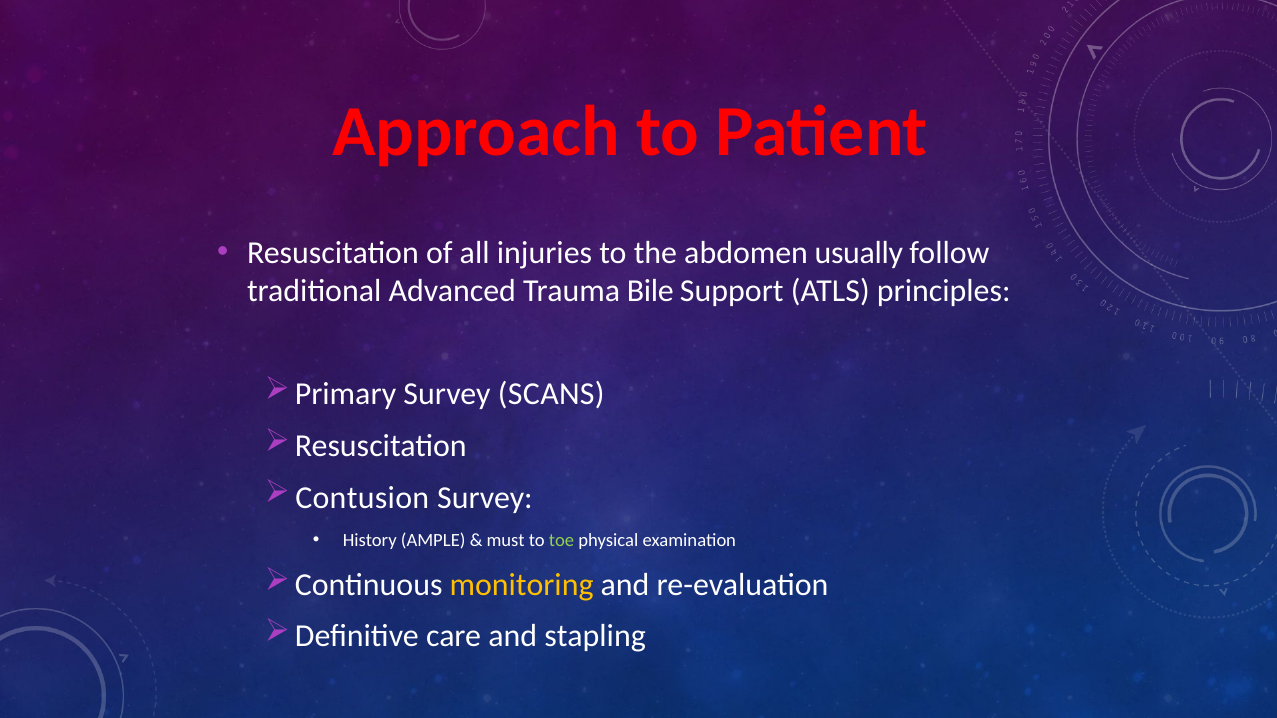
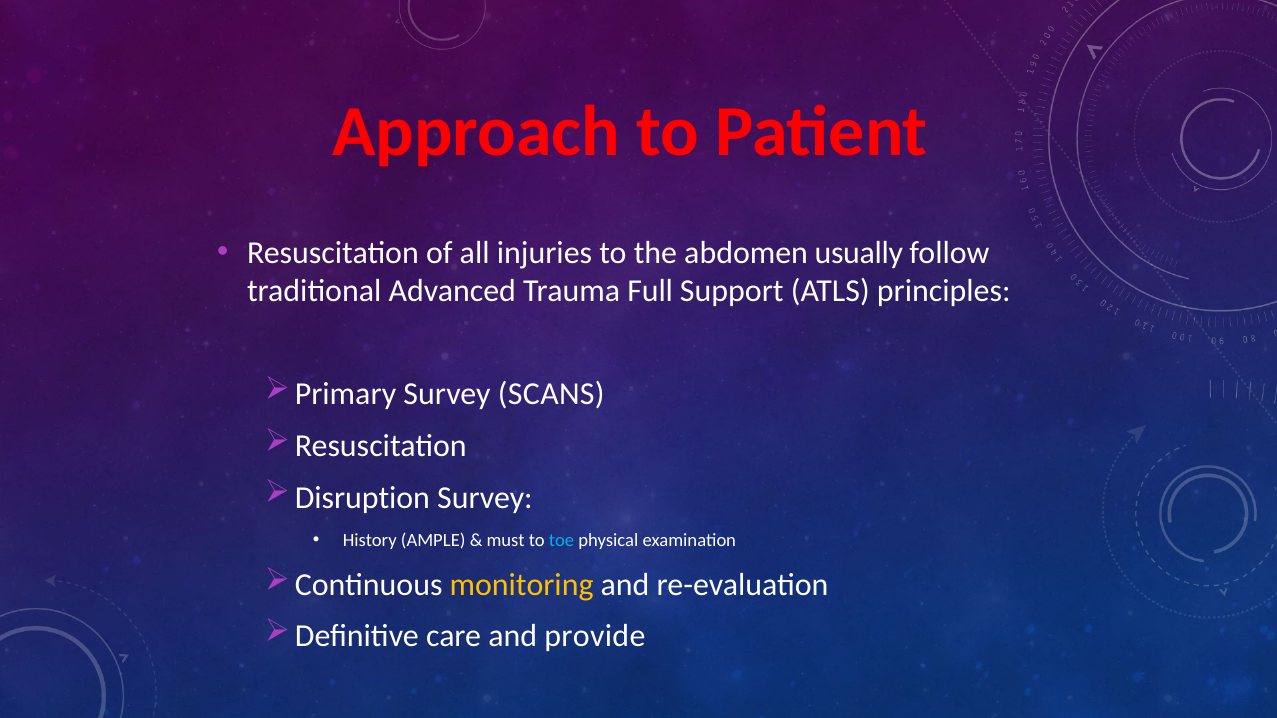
Bile: Bile -> Full
Contusion: Contusion -> Disruption
toe colour: light green -> light blue
stapling: stapling -> provide
